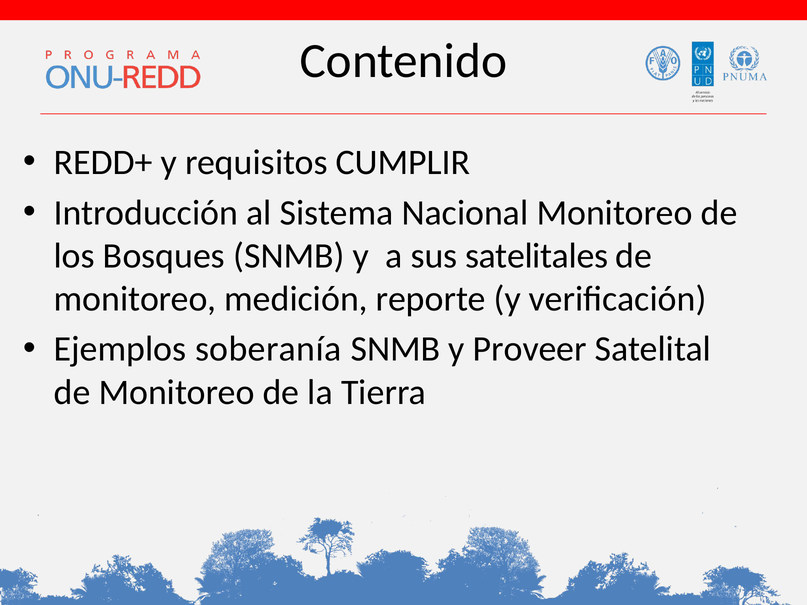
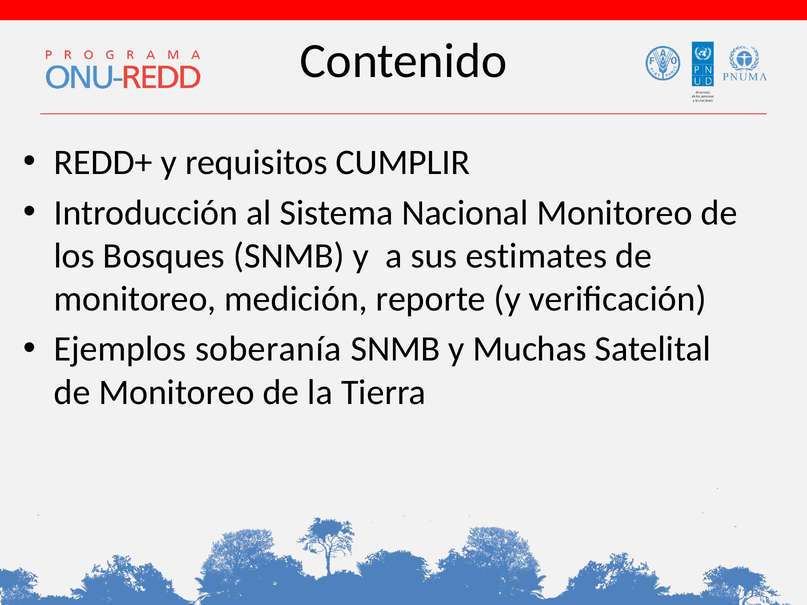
satelitales: satelitales -> estimates
Proveer: Proveer -> Muchas
